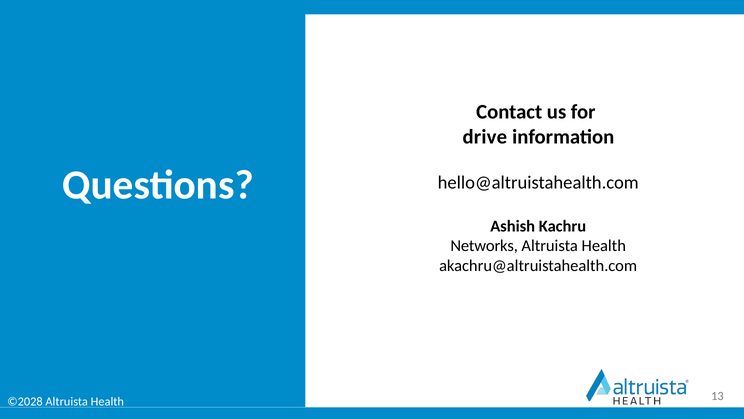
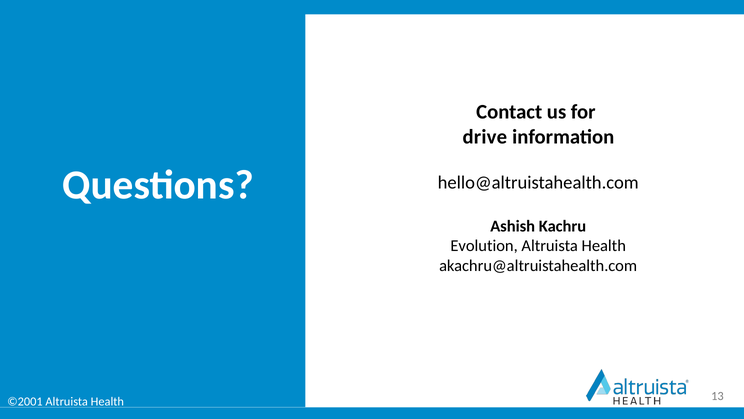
Networks: Networks -> Evolution
©2028: ©2028 -> ©2001
